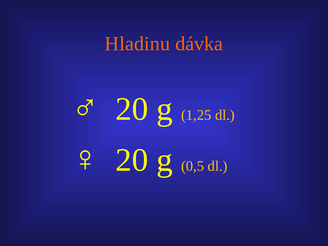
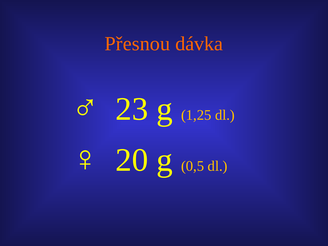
Hladinu: Hladinu -> Přesnou
20 at (132, 109): 20 -> 23
